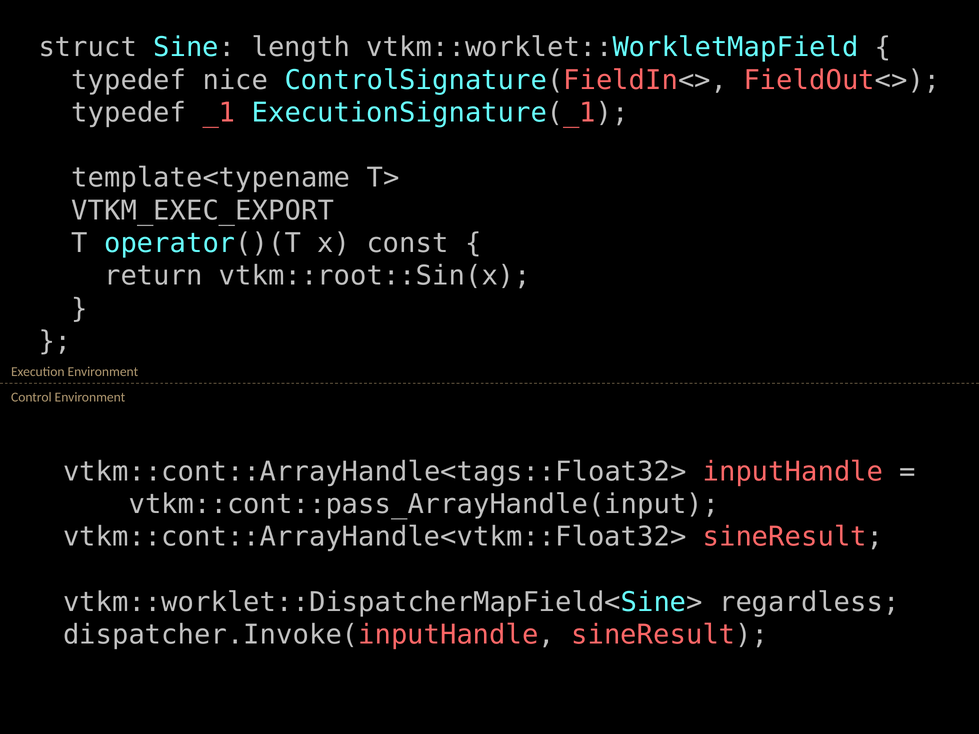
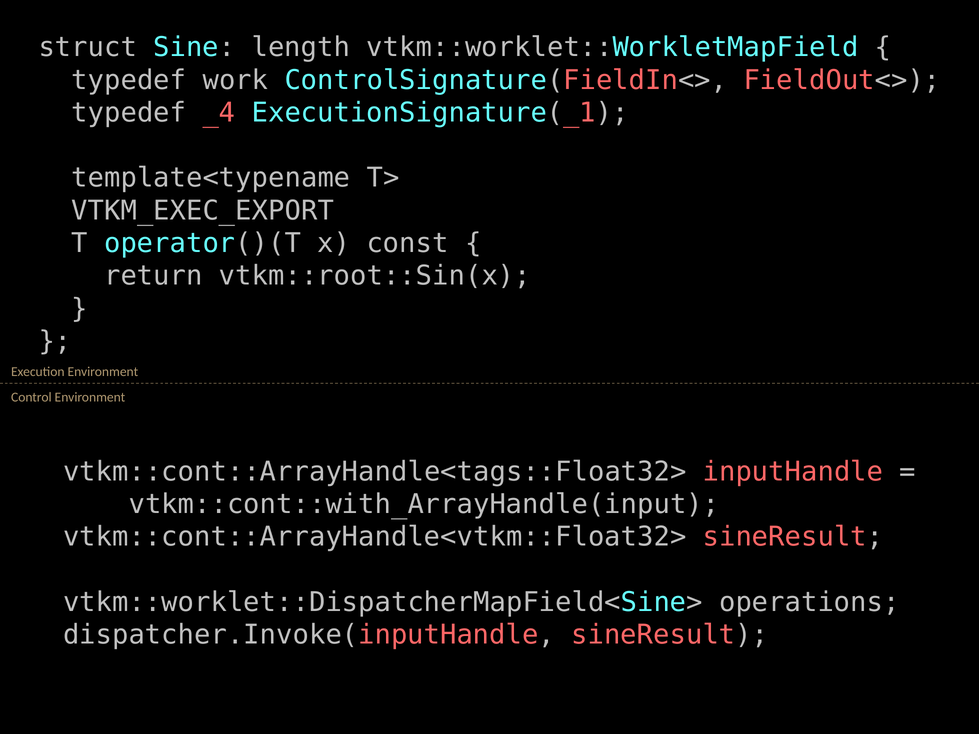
nice: nice -> work
_1: _1 -> _4
vtkm::cont::pass_ArrayHandle(input: vtkm::cont::pass_ArrayHandle(input -> vtkm::cont::with_ArrayHandle(input
regardless: regardless -> operations
